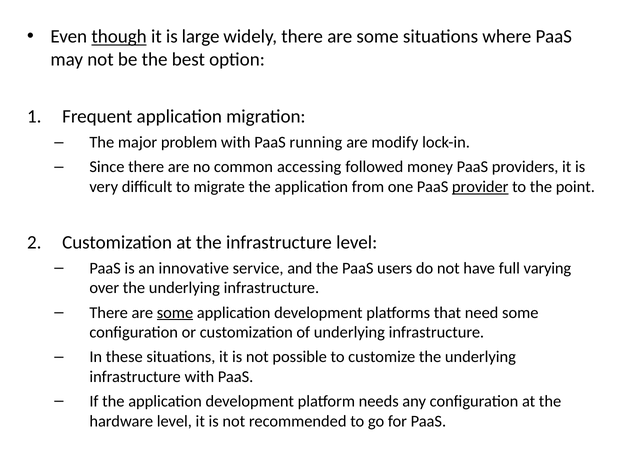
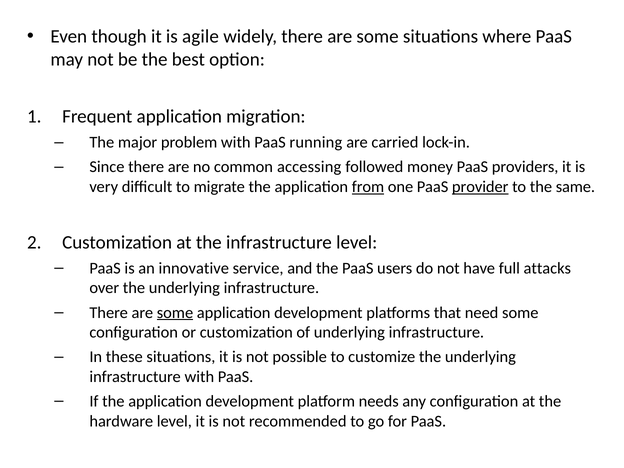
though underline: present -> none
large: large -> agile
modify: modify -> carried
from underline: none -> present
point: point -> same
varying: varying -> attacks
